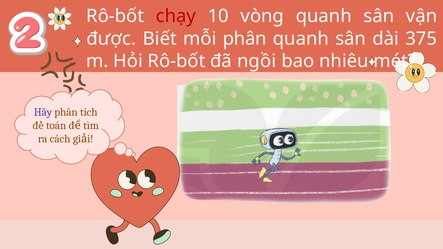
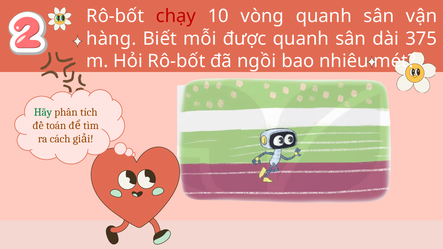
được: được -> hàng
mỗi phân: phân -> được
Hãy colour: purple -> green
